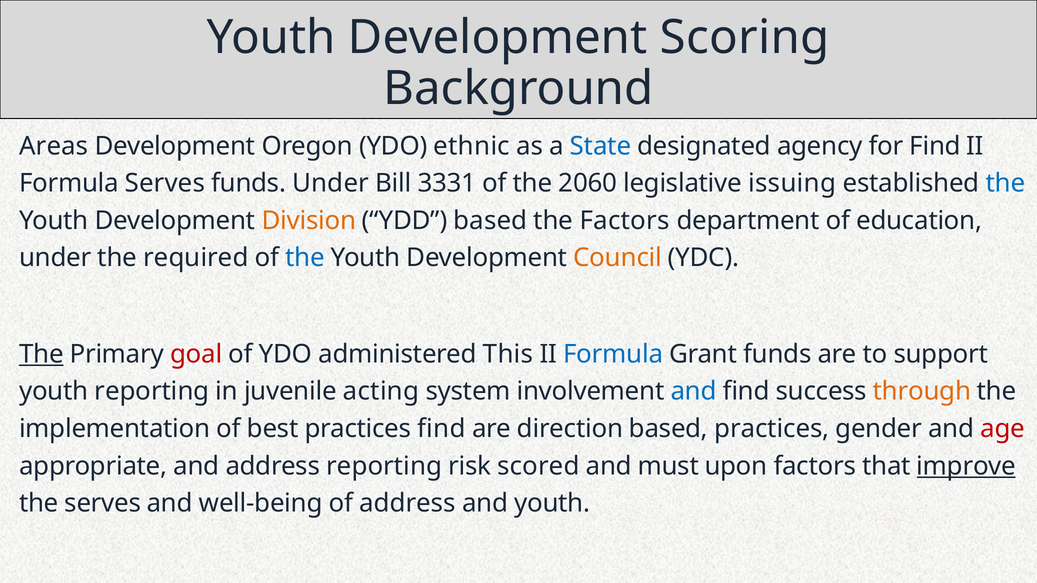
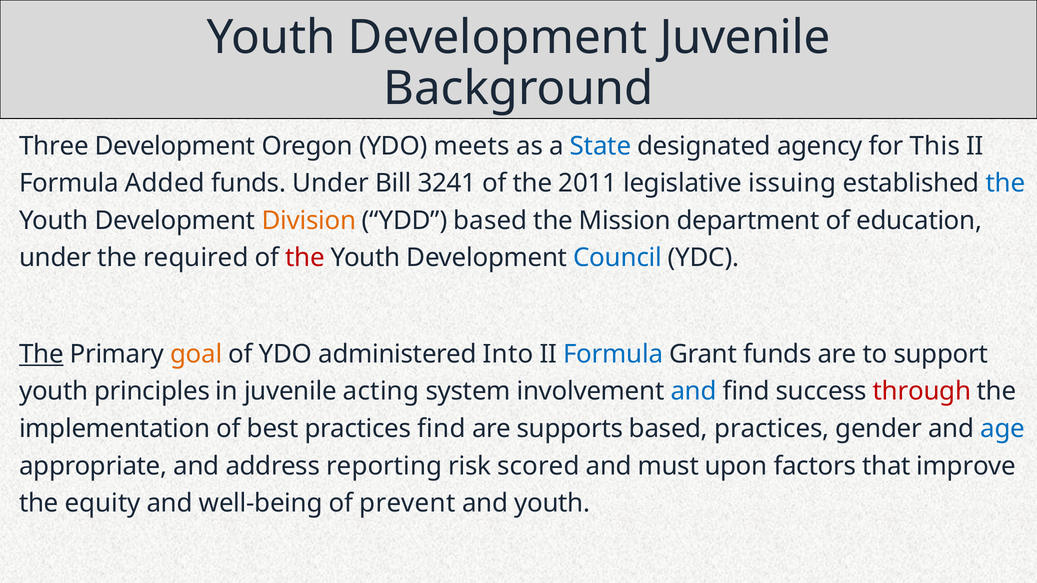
Development Scoring: Scoring -> Juvenile
Areas: Areas -> Three
ethnic: ethnic -> meets
for Find: Find -> This
Formula Serves: Serves -> Added
3331: 3331 -> 3241
2060: 2060 -> 2011
the Factors: Factors -> Mission
the at (305, 258) colour: blue -> red
Council colour: orange -> blue
goal colour: red -> orange
This: This -> Into
youth reporting: reporting -> principles
through colour: orange -> red
direction: direction -> supports
age colour: red -> blue
improve underline: present -> none
the serves: serves -> equity
of address: address -> prevent
